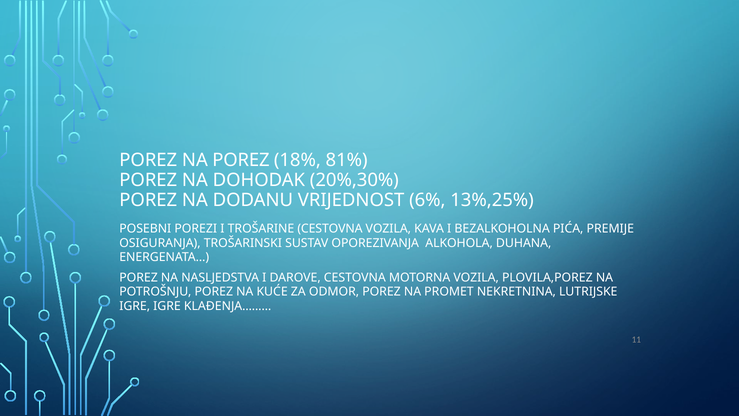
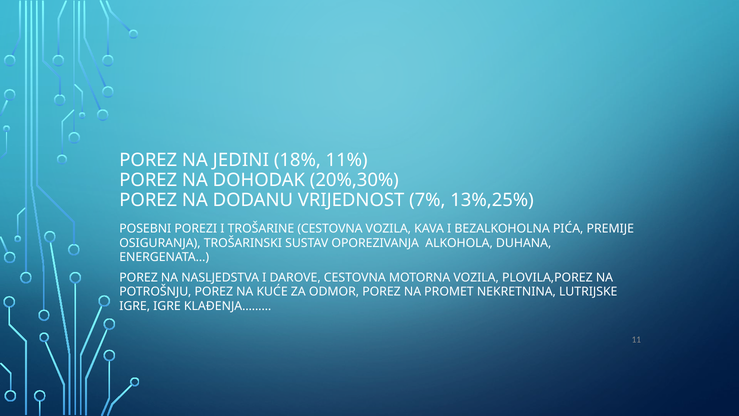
NA POREZ: POREZ -> JEDINI
81%: 81% -> 11%
6%: 6% -> 7%
